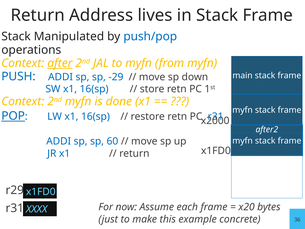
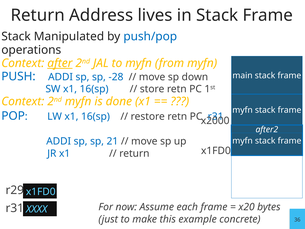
-29: -29 -> -28
POP underline: present -> none
60: 60 -> 21
